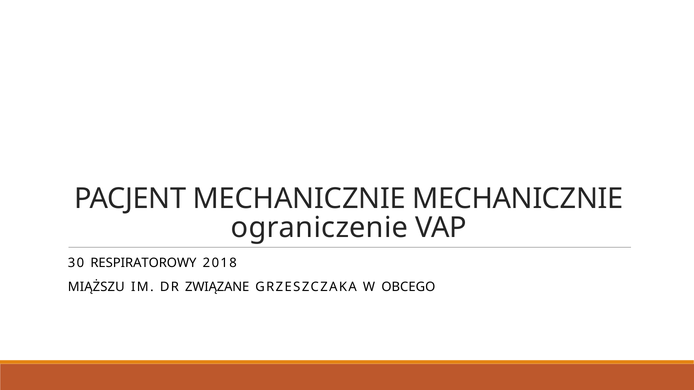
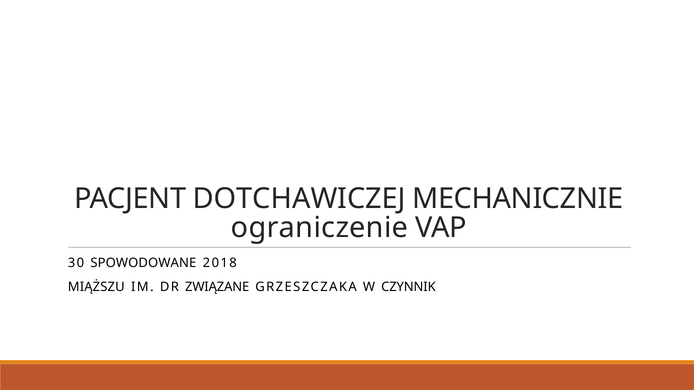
PACJENT MECHANICZNIE: MECHANICZNIE -> DOTCHAWICZEJ
RESPIRATOROWY: RESPIRATOROWY -> SPOWODOWANE
OBCEGO: OBCEGO -> CZYNNIK
